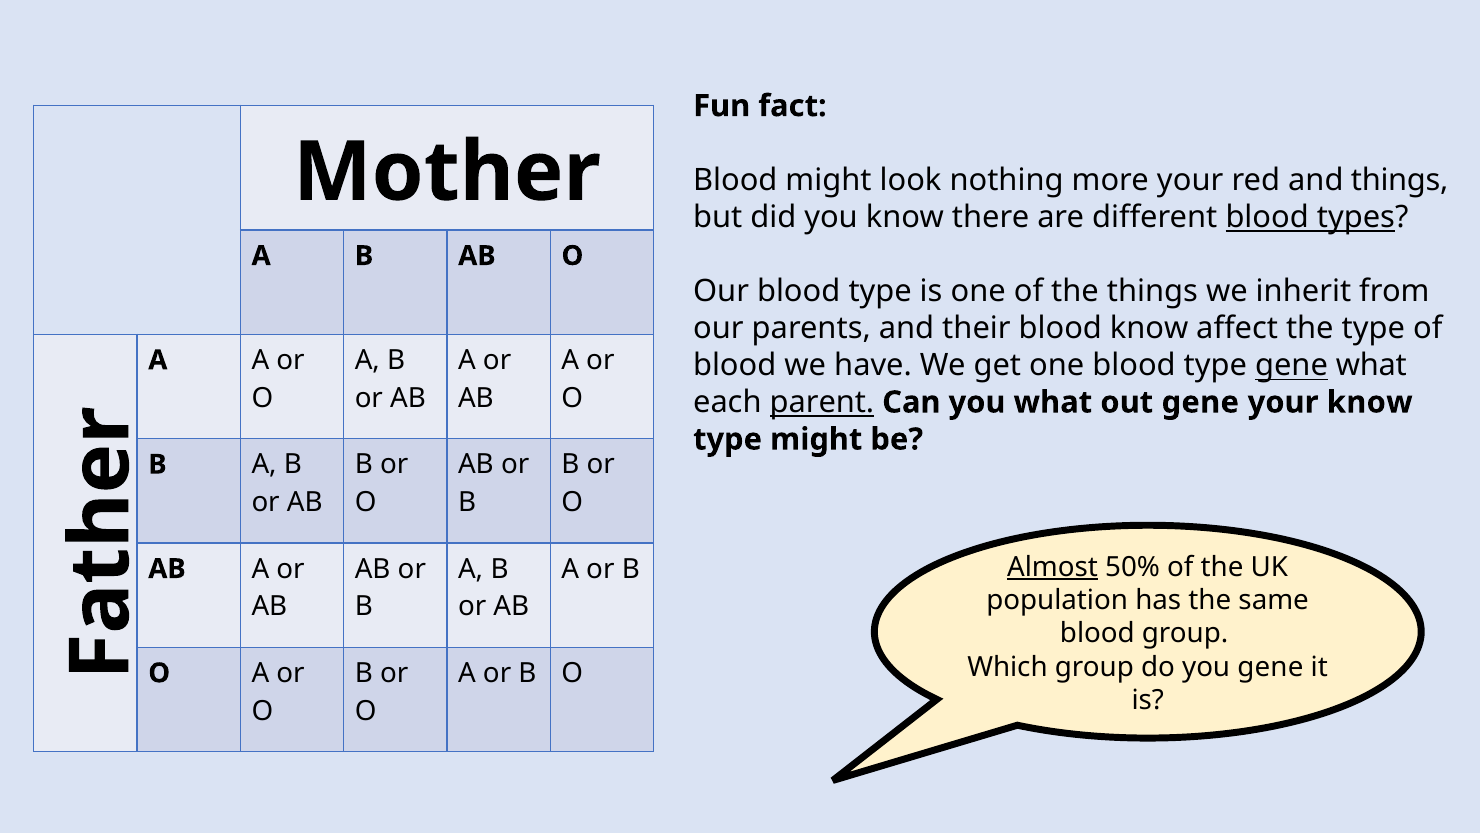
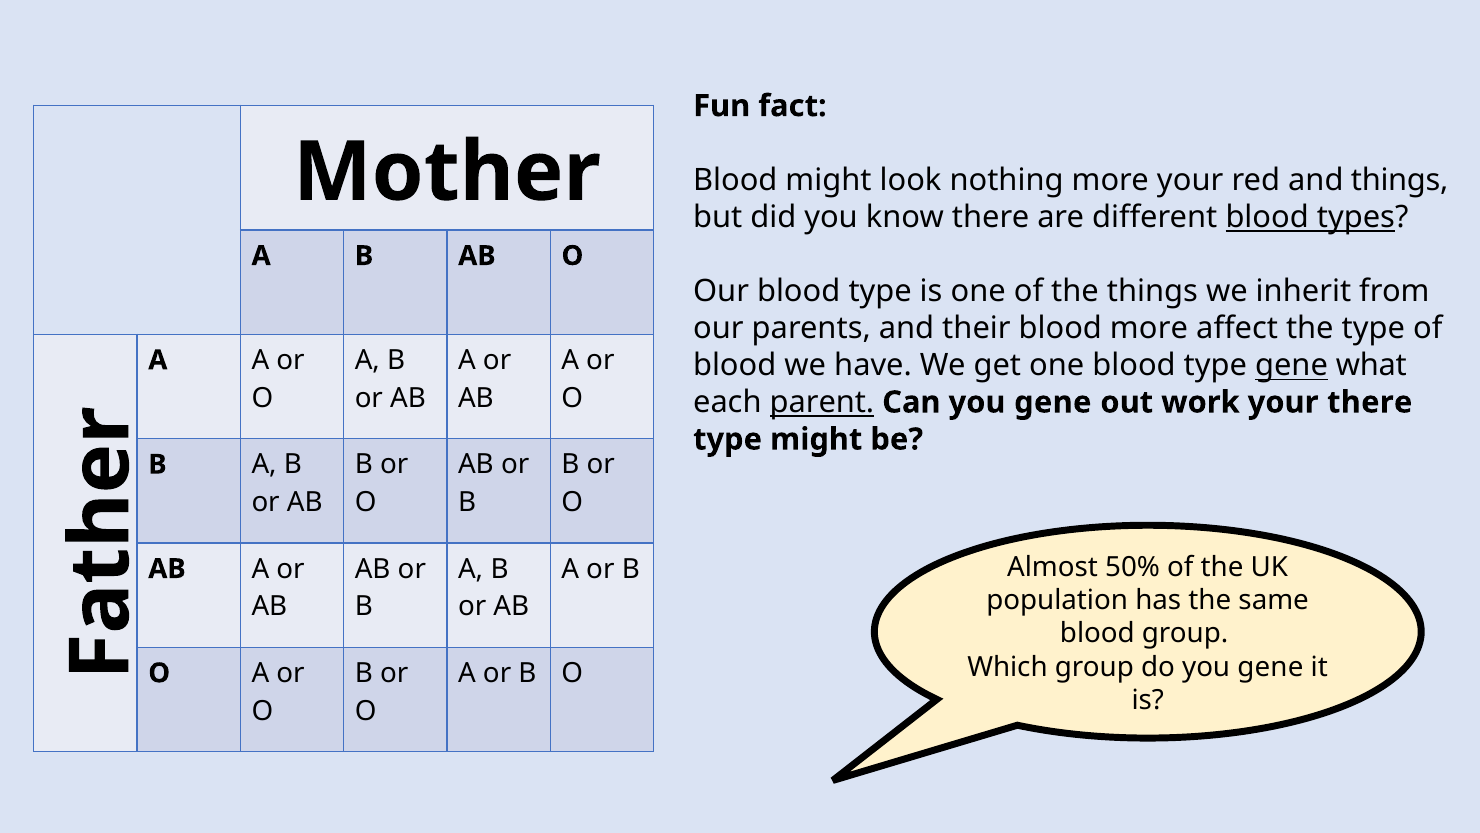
blood know: know -> more
Can you what: what -> gene
out gene: gene -> work
your know: know -> there
Almost underline: present -> none
